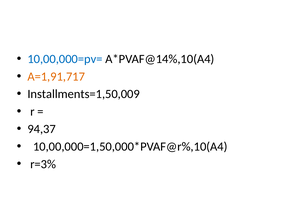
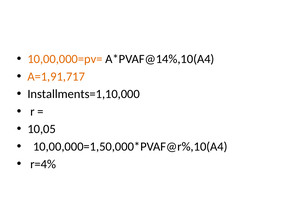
10,00,000=pv= colour: blue -> orange
Installments=1,50,009: Installments=1,50,009 -> Installments=1,10,000
94,37: 94,37 -> 10,05
r=3%: r=3% -> r=4%
